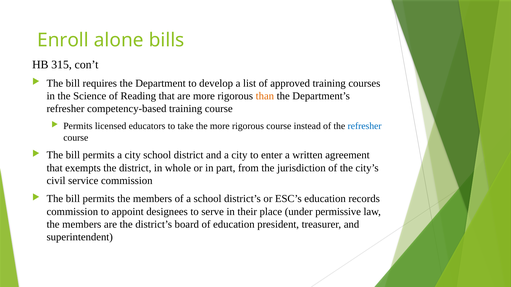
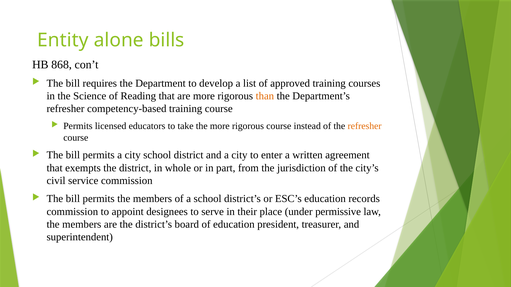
Enroll: Enroll -> Entity
315: 315 -> 868
refresher at (365, 126) colour: blue -> orange
